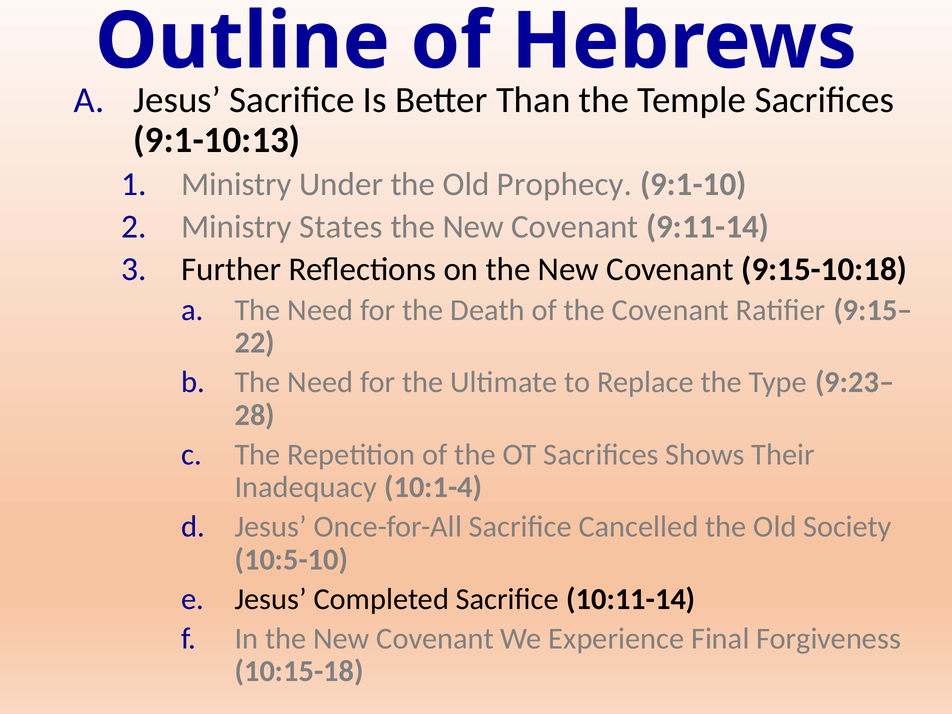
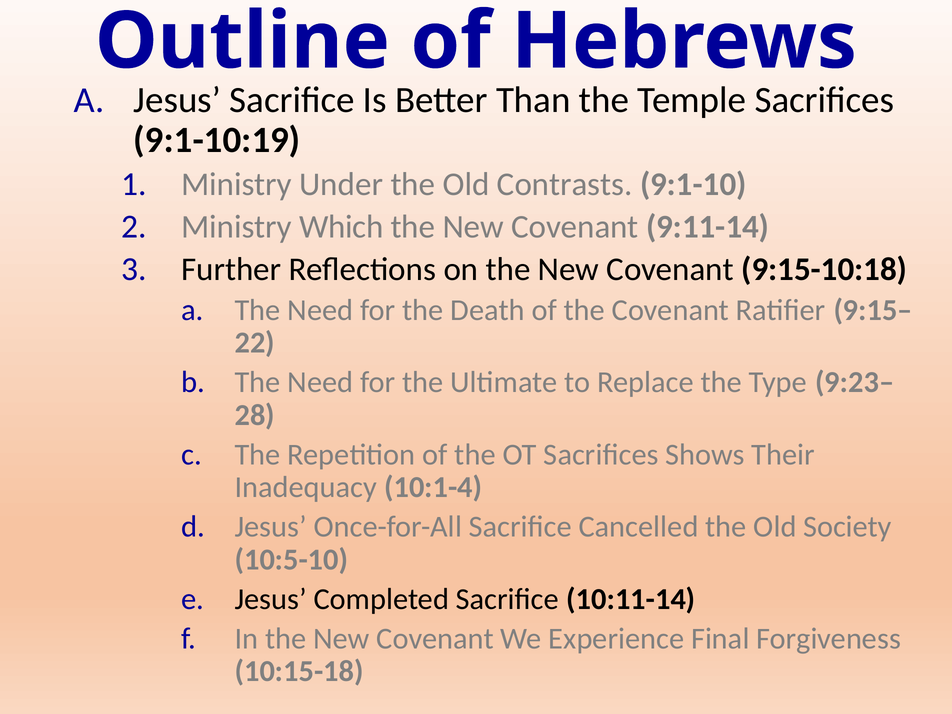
9:1-10:13: 9:1-10:13 -> 9:1-10:19
Prophecy: Prophecy -> Contrasts
States: States -> Which
